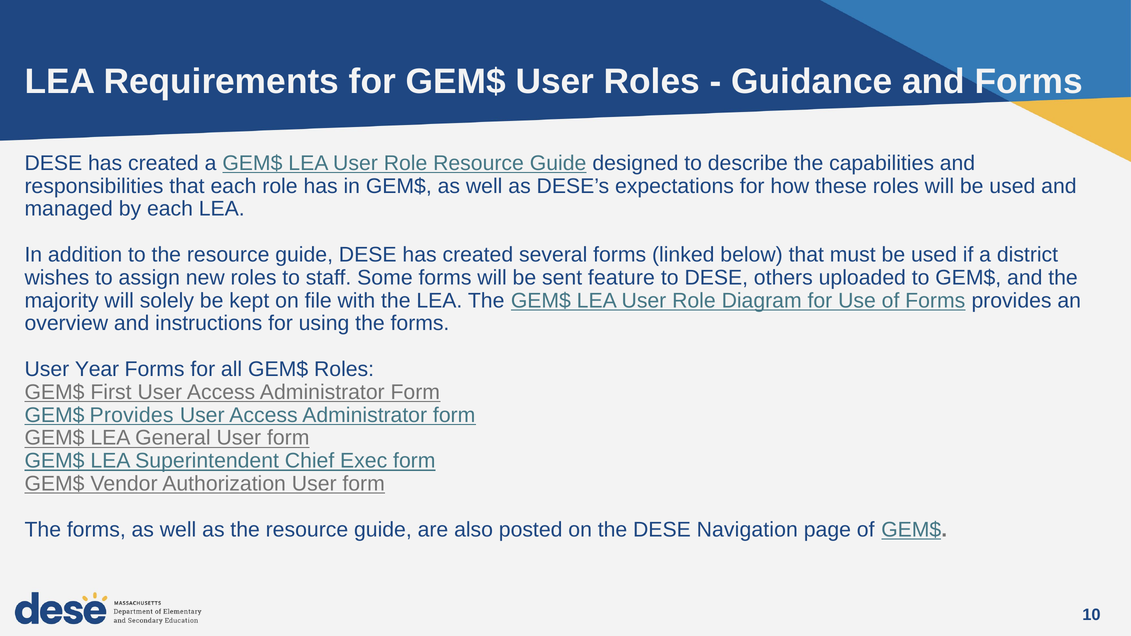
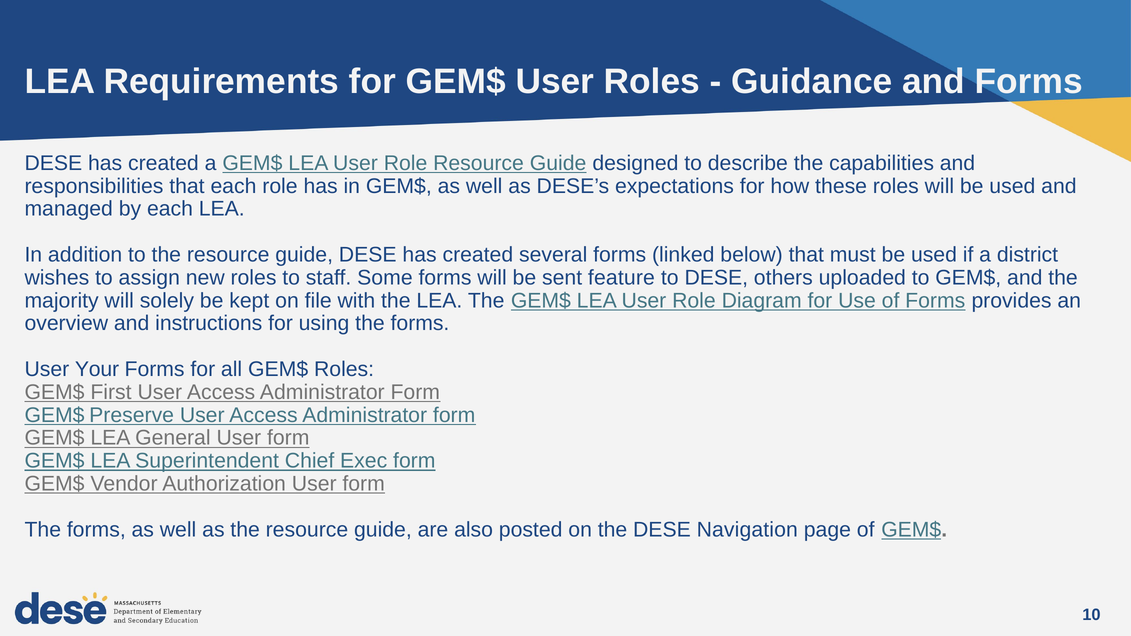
Year: Year -> Your
GEM$ Provides: Provides -> Preserve
